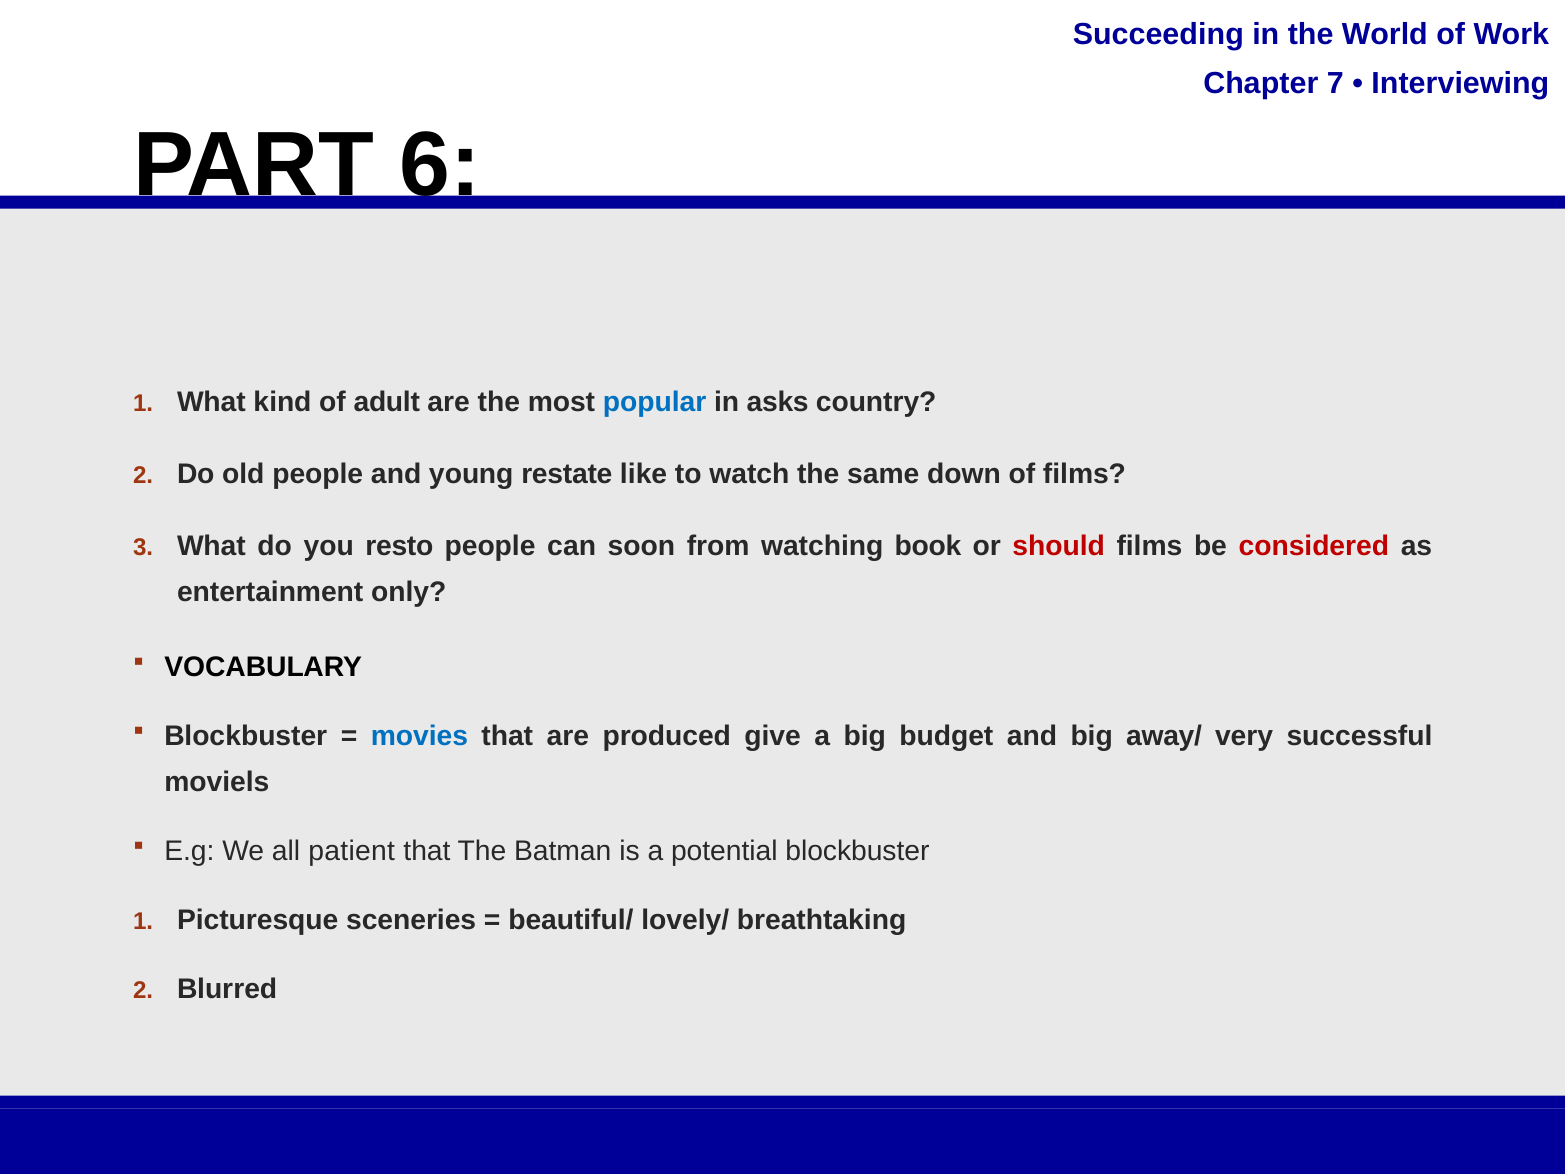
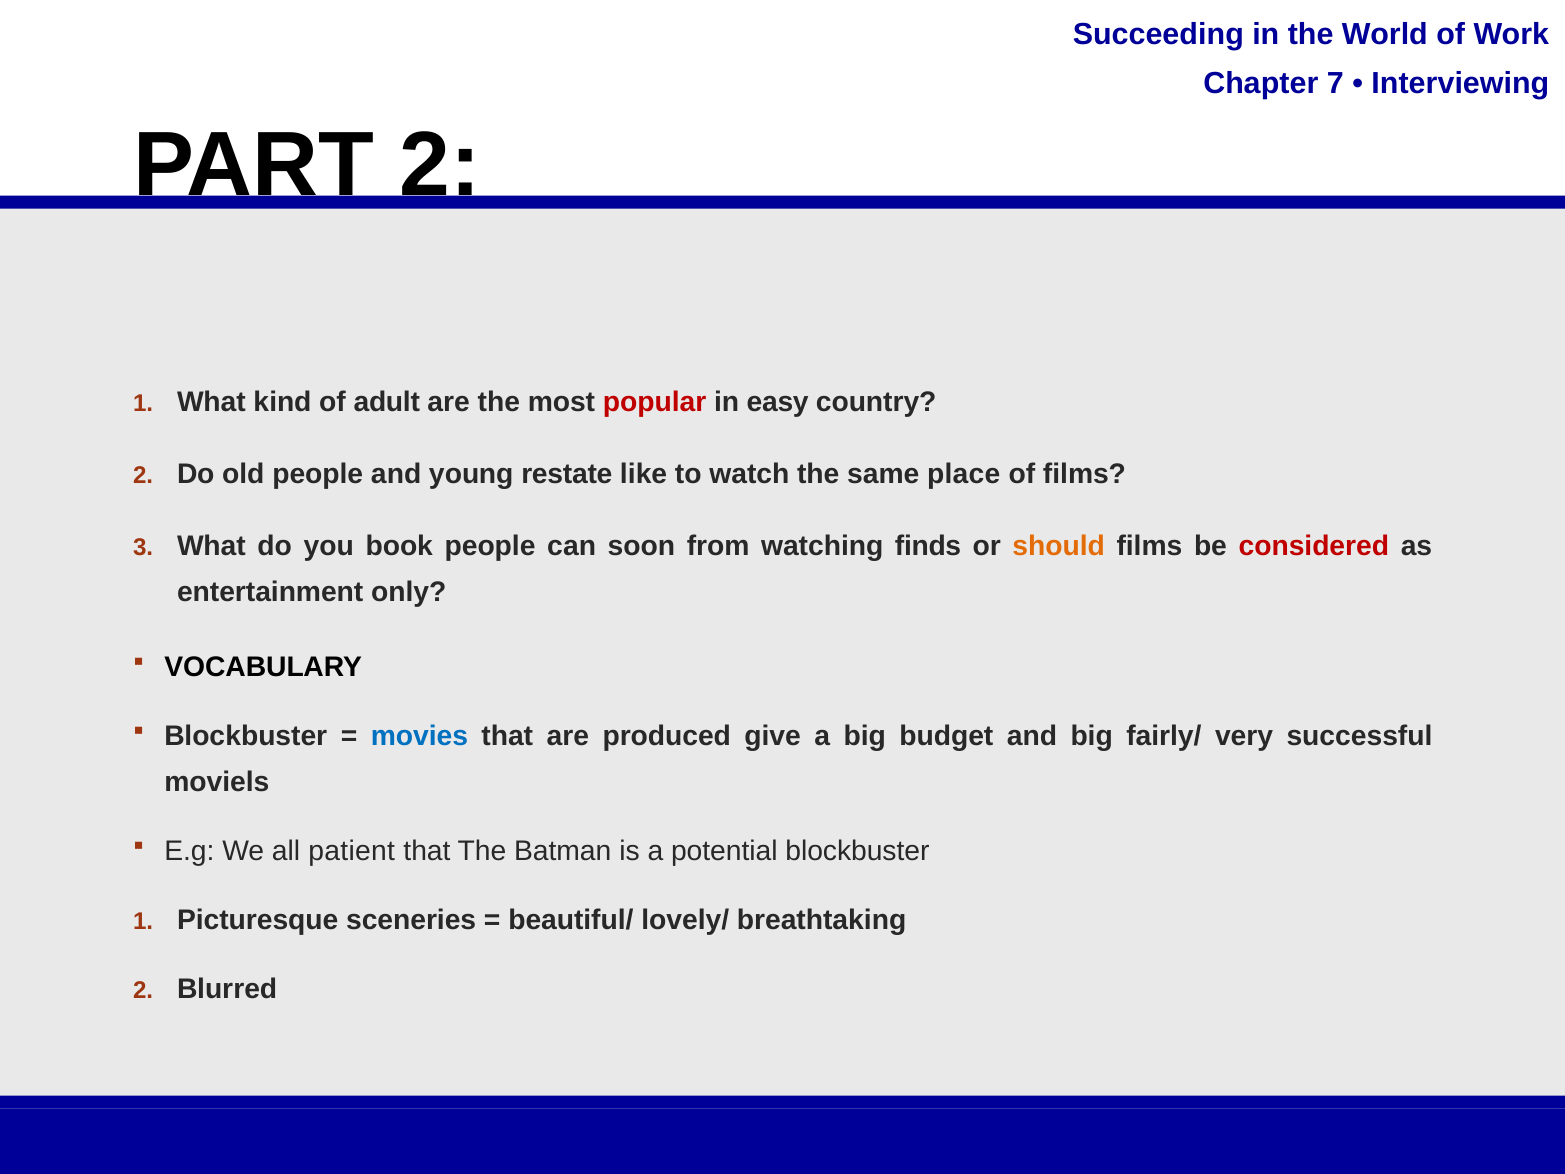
PART 6: 6 -> 2
popular colour: blue -> red
asks: asks -> easy
down: down -> place
resto: resto -> book
book: book -> finds
should colour: red -> orange
away/: away/ -> fairly/
